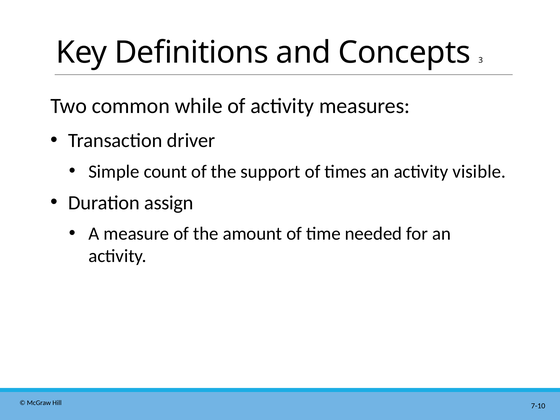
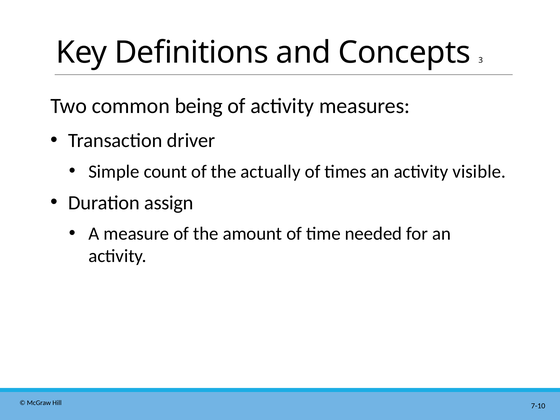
while: while -> being
support: support -> actually
